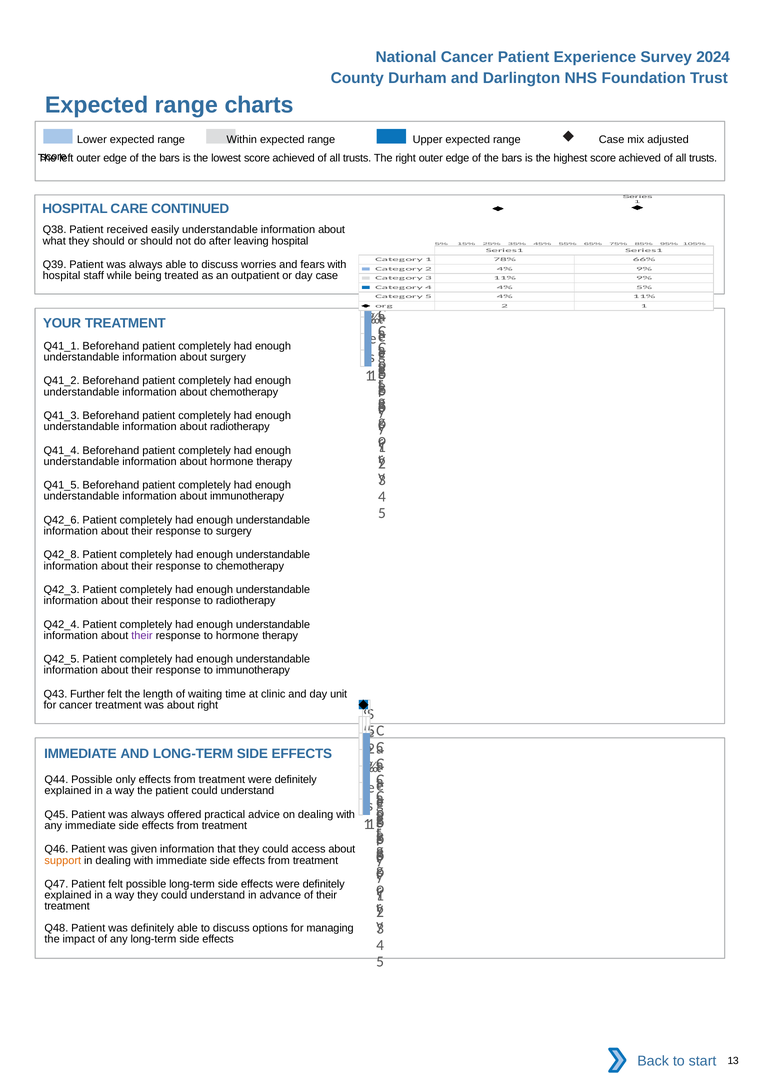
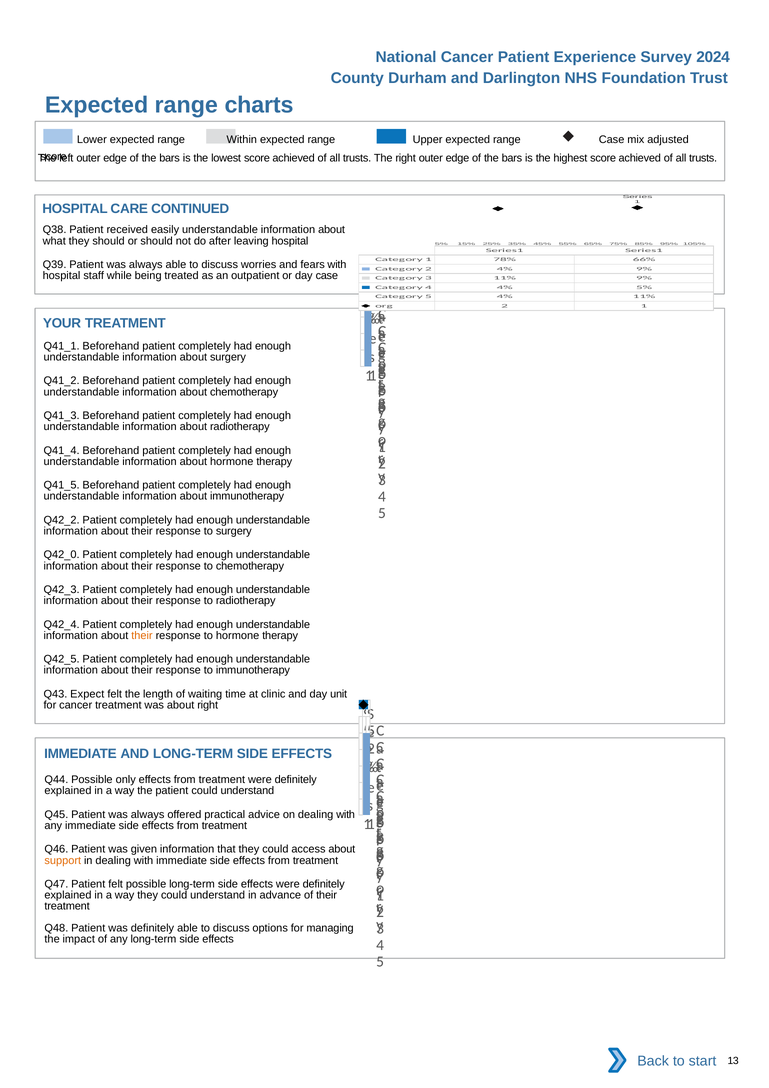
Q42_6: Q42_6 -> Q42_2
Q42_8: Q42_8 -> Q42_0
their at (142, 636) colour: purple -> orange
Further: Further -> Expect
